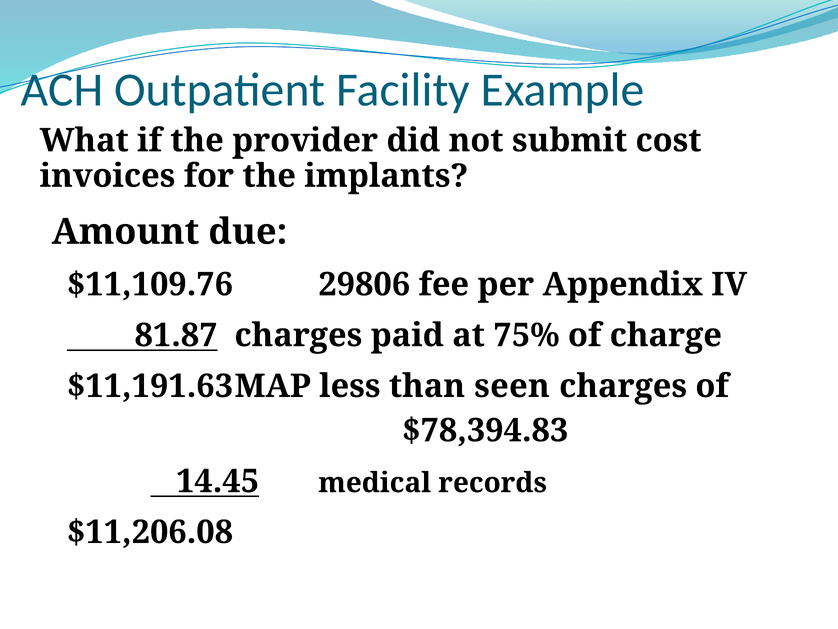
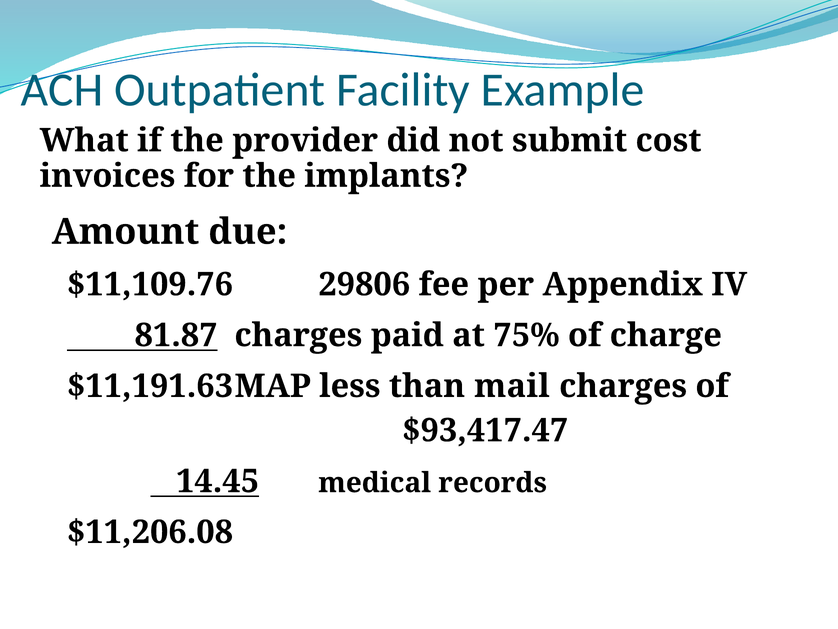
seen: seen -> mail
$78,394.83: $78,394.83 -> $93,417.47
